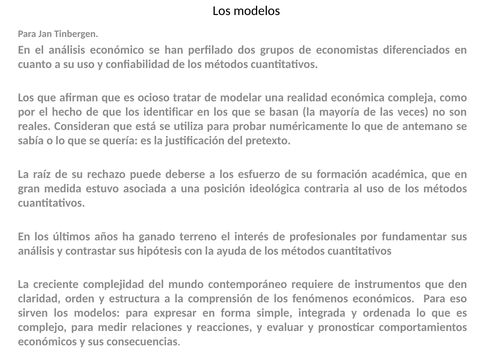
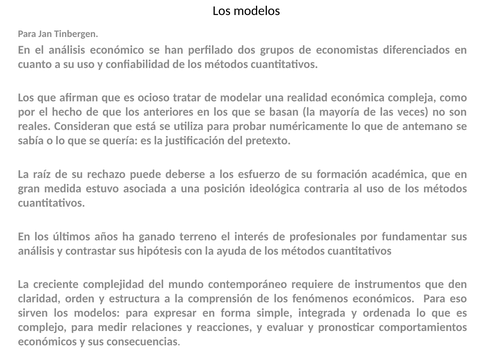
identificar: identificar -> anteriores
